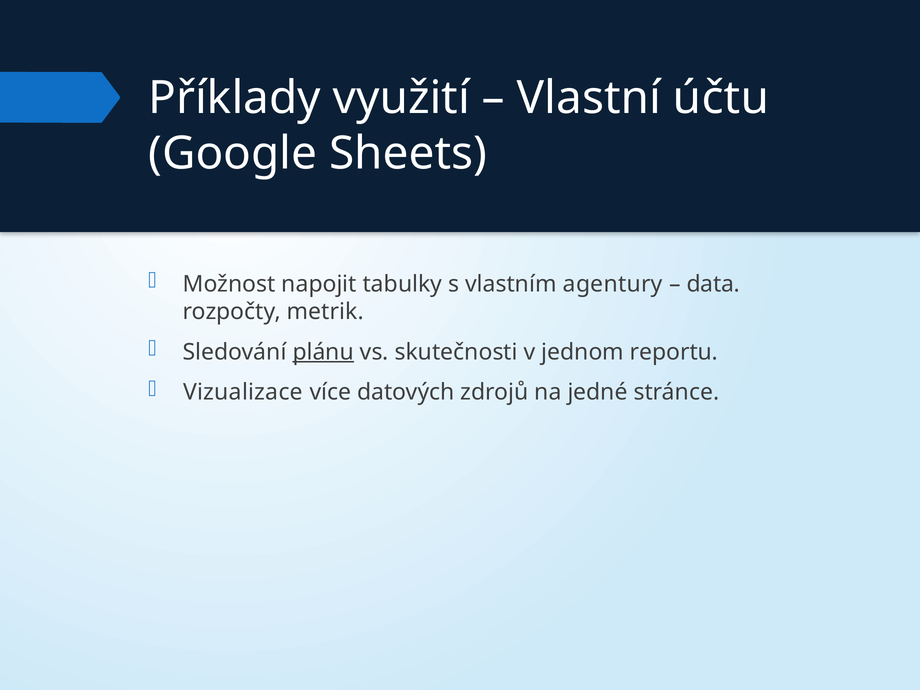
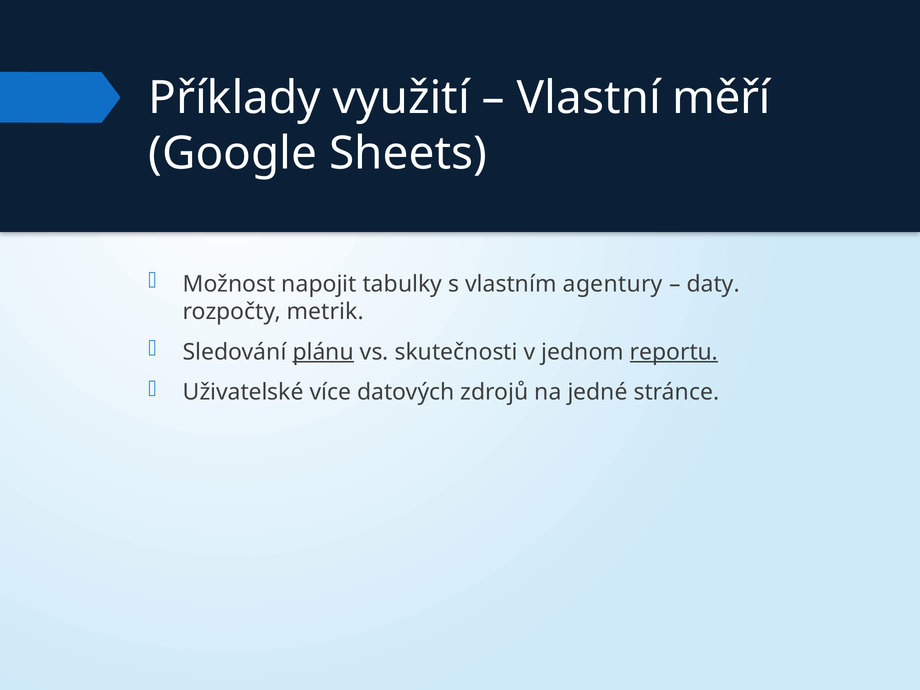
účtu: účtu -> měří
data: data -> daty
reportu underline: none -> present
Vizualizace: Vizualizace -> Uživatelské
